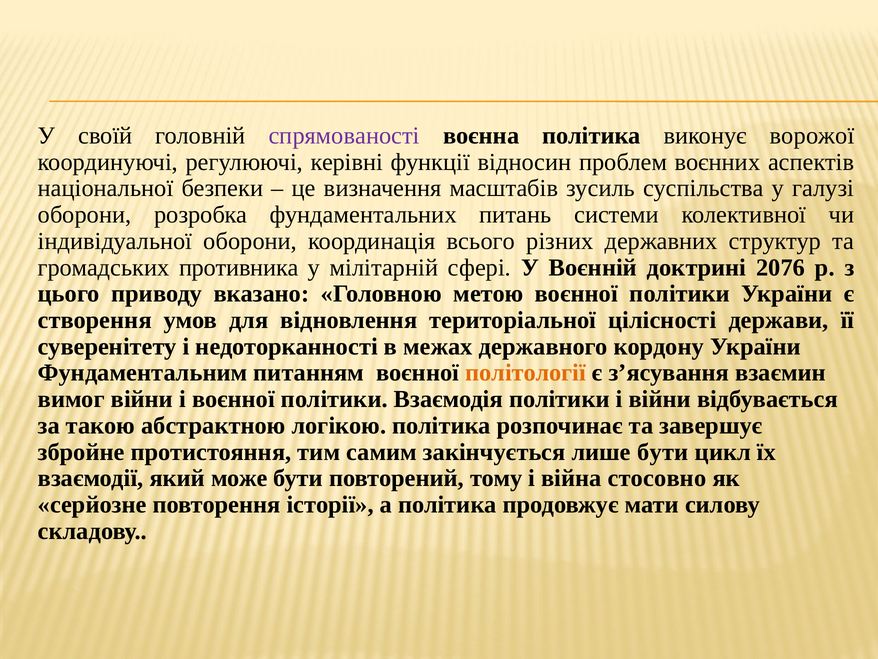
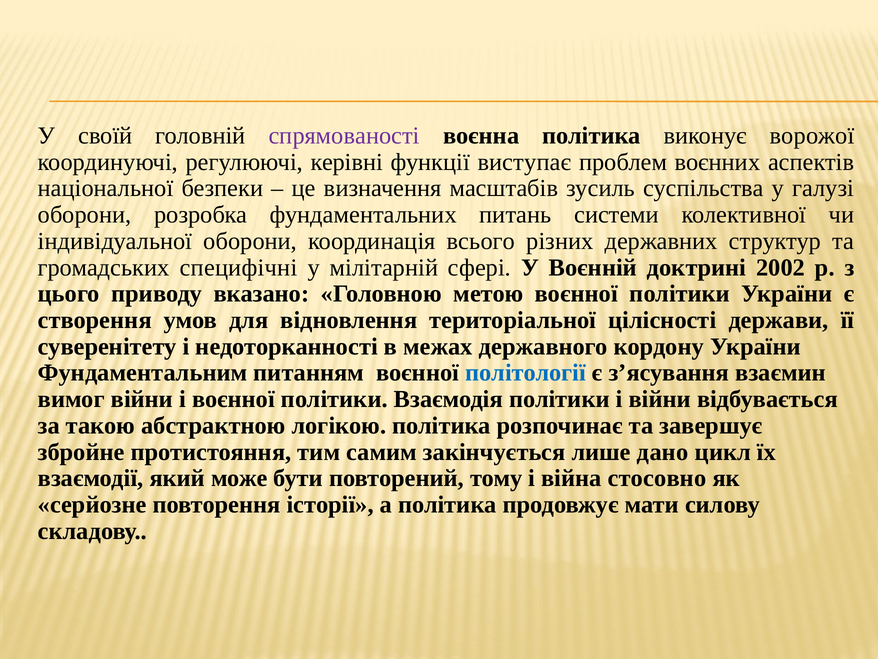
відносин: відносин -> виступає
противника: противника -> специфічні
2076: 2076 -> 2002
політології colour: orange -> blue
лише бути: бути -> дано
